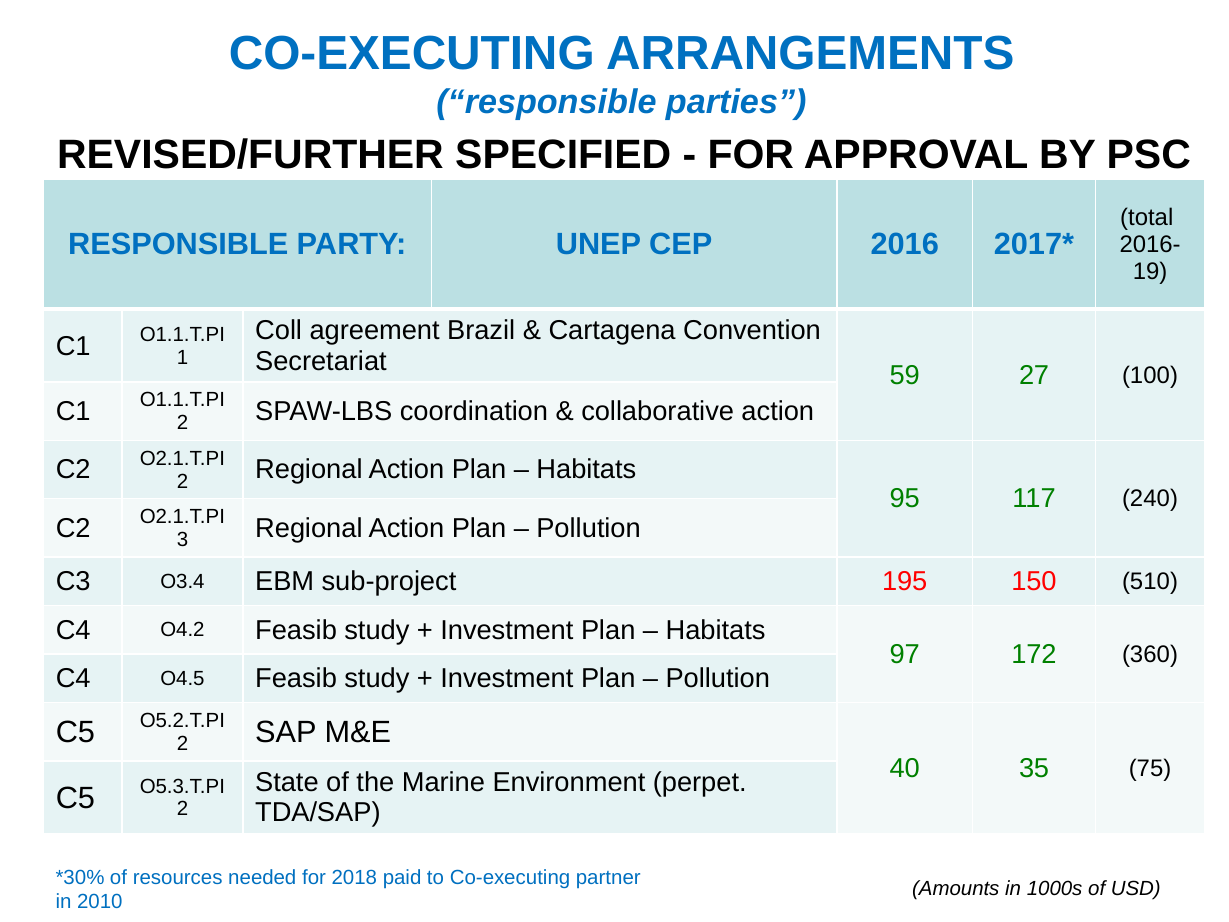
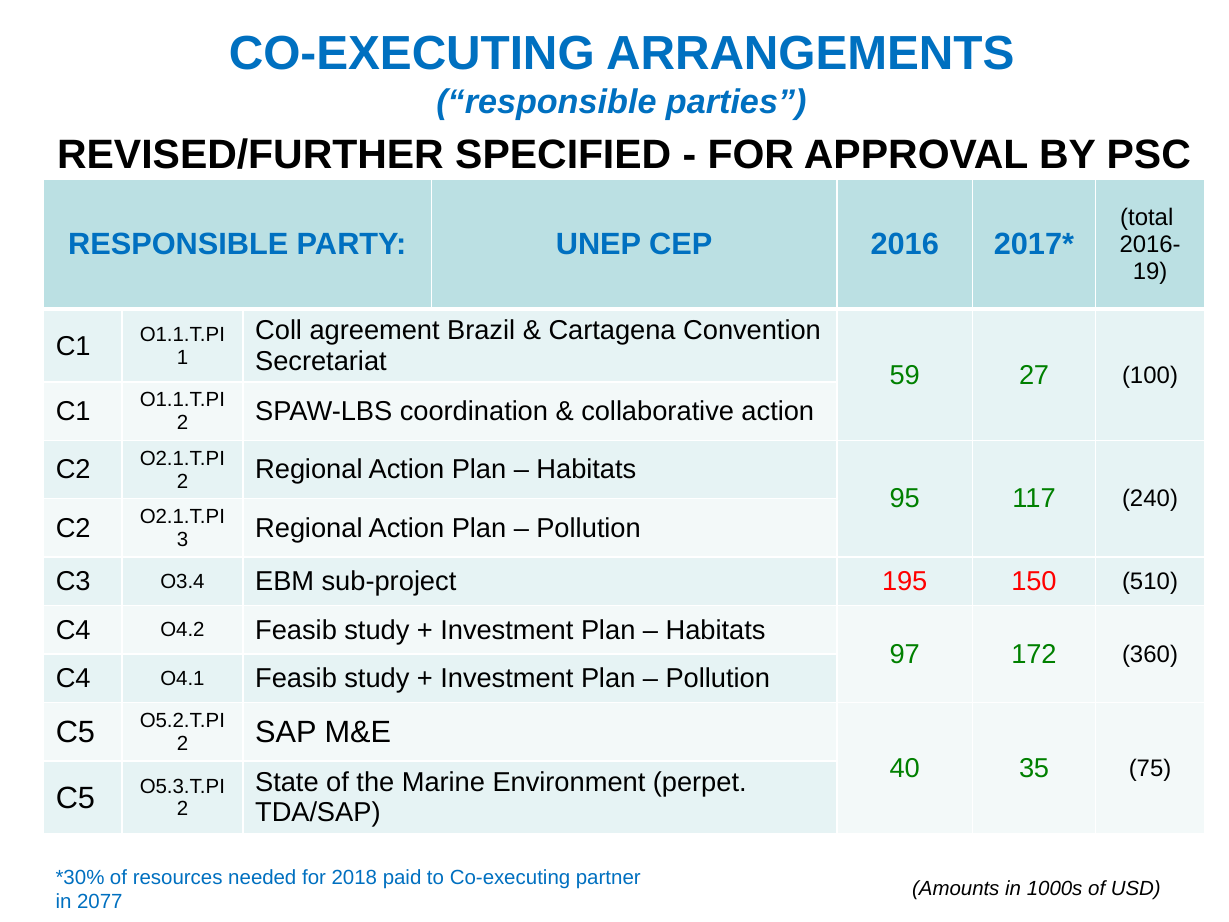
O4.5: O4.5 -> O4.1
2010: 2010 -> 2077
